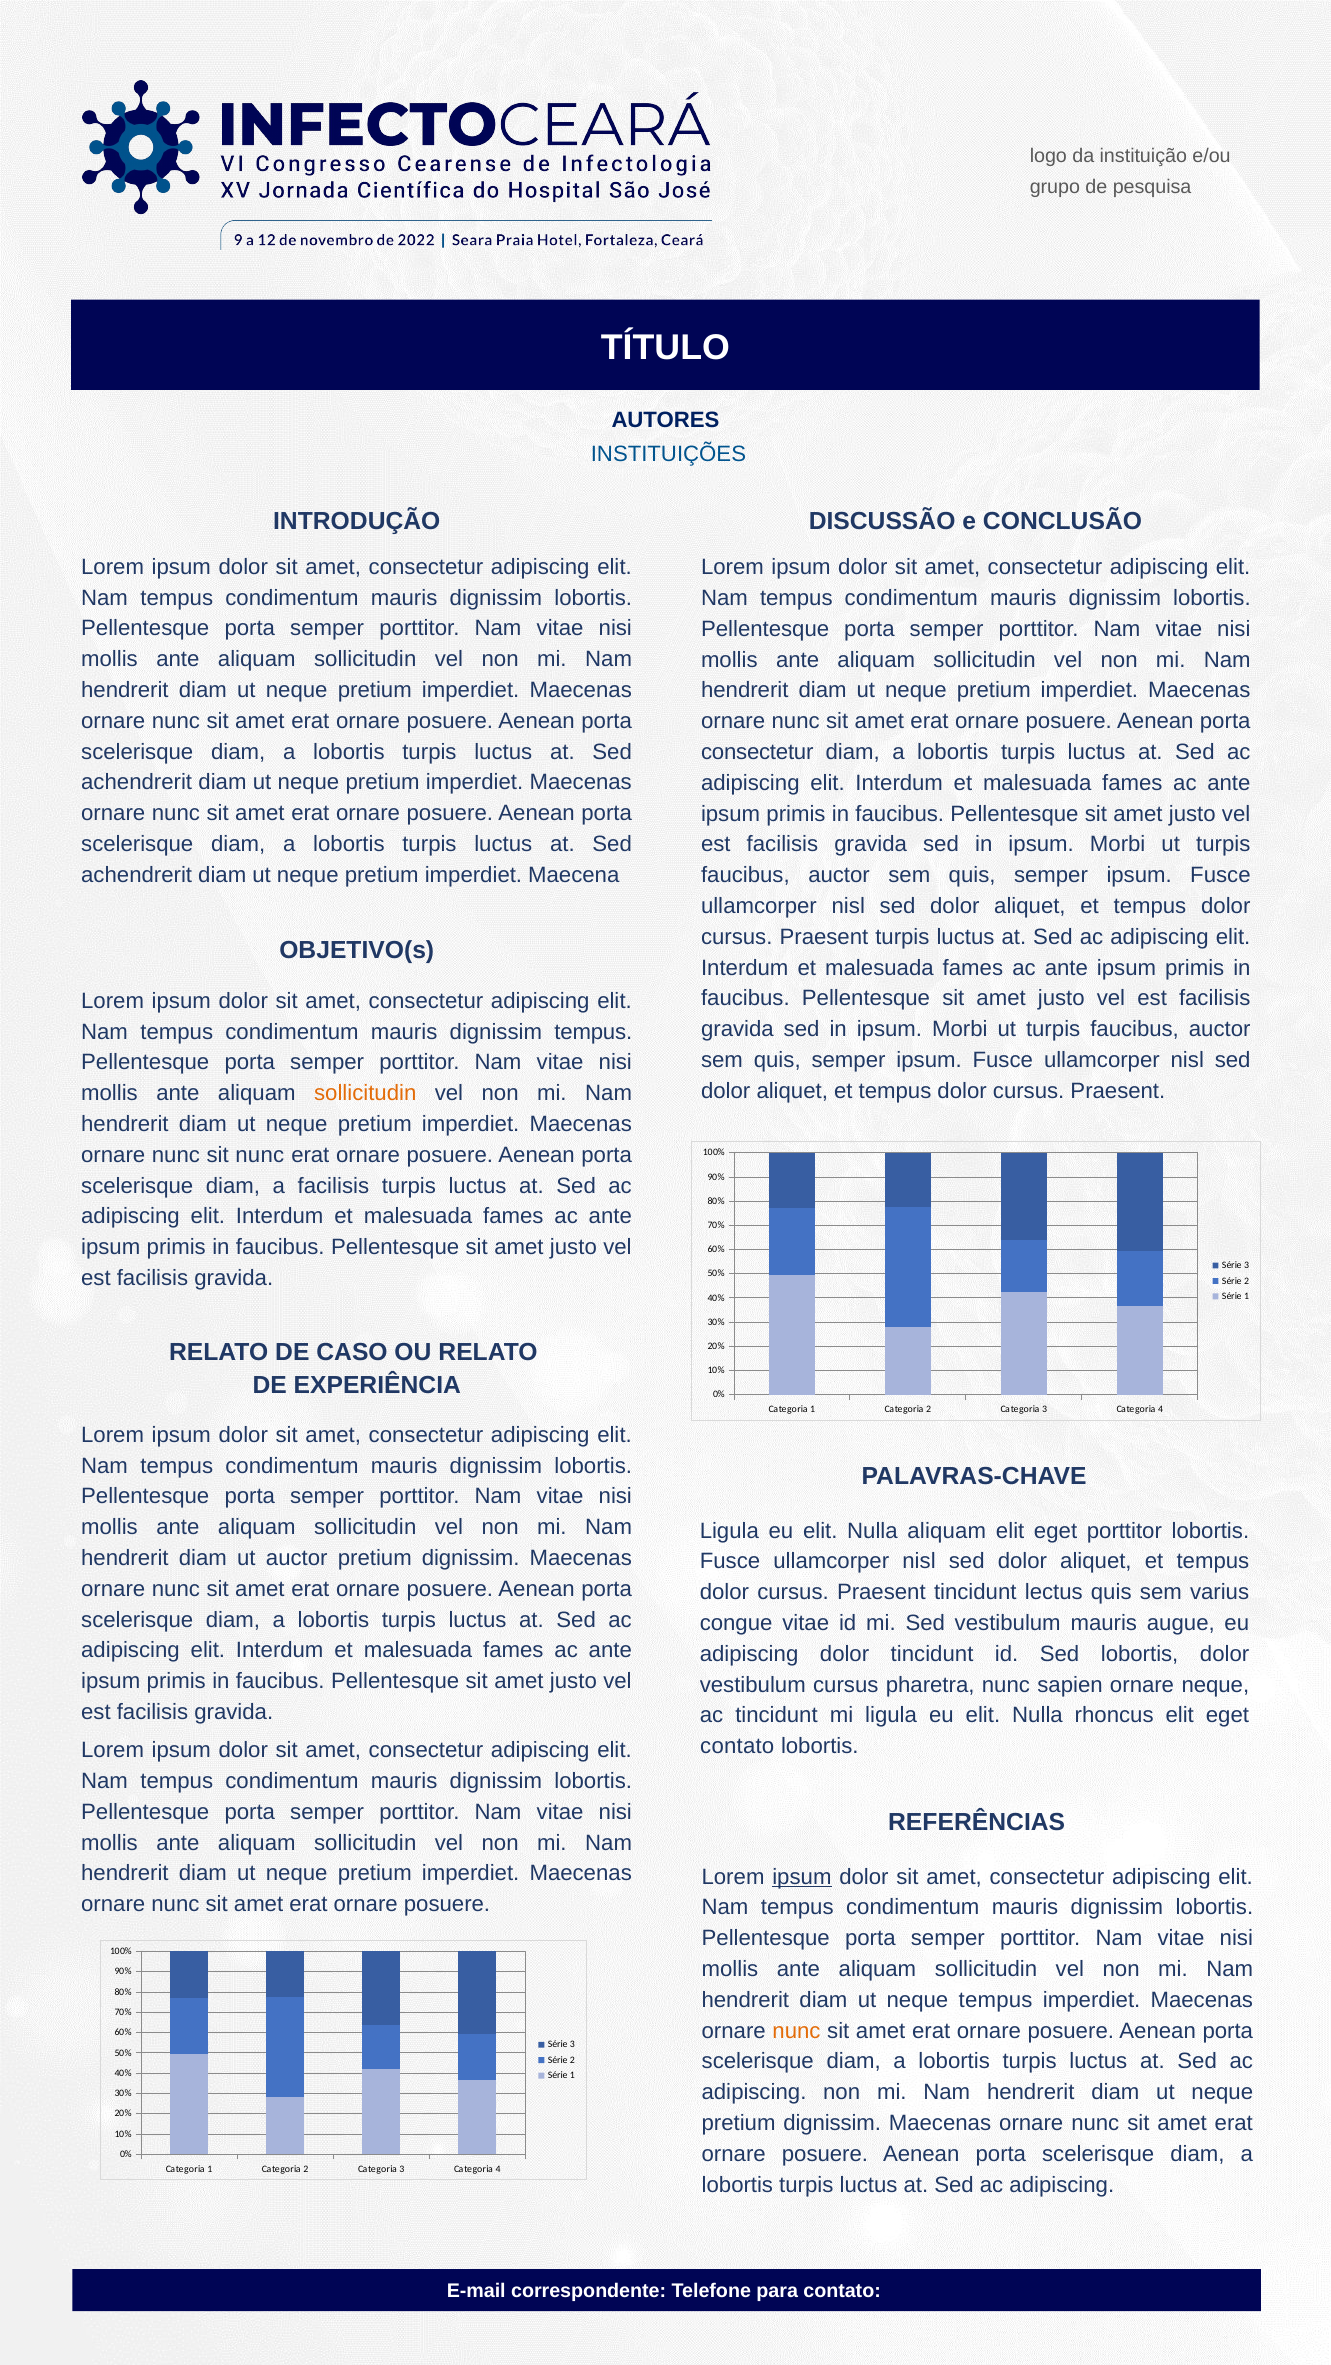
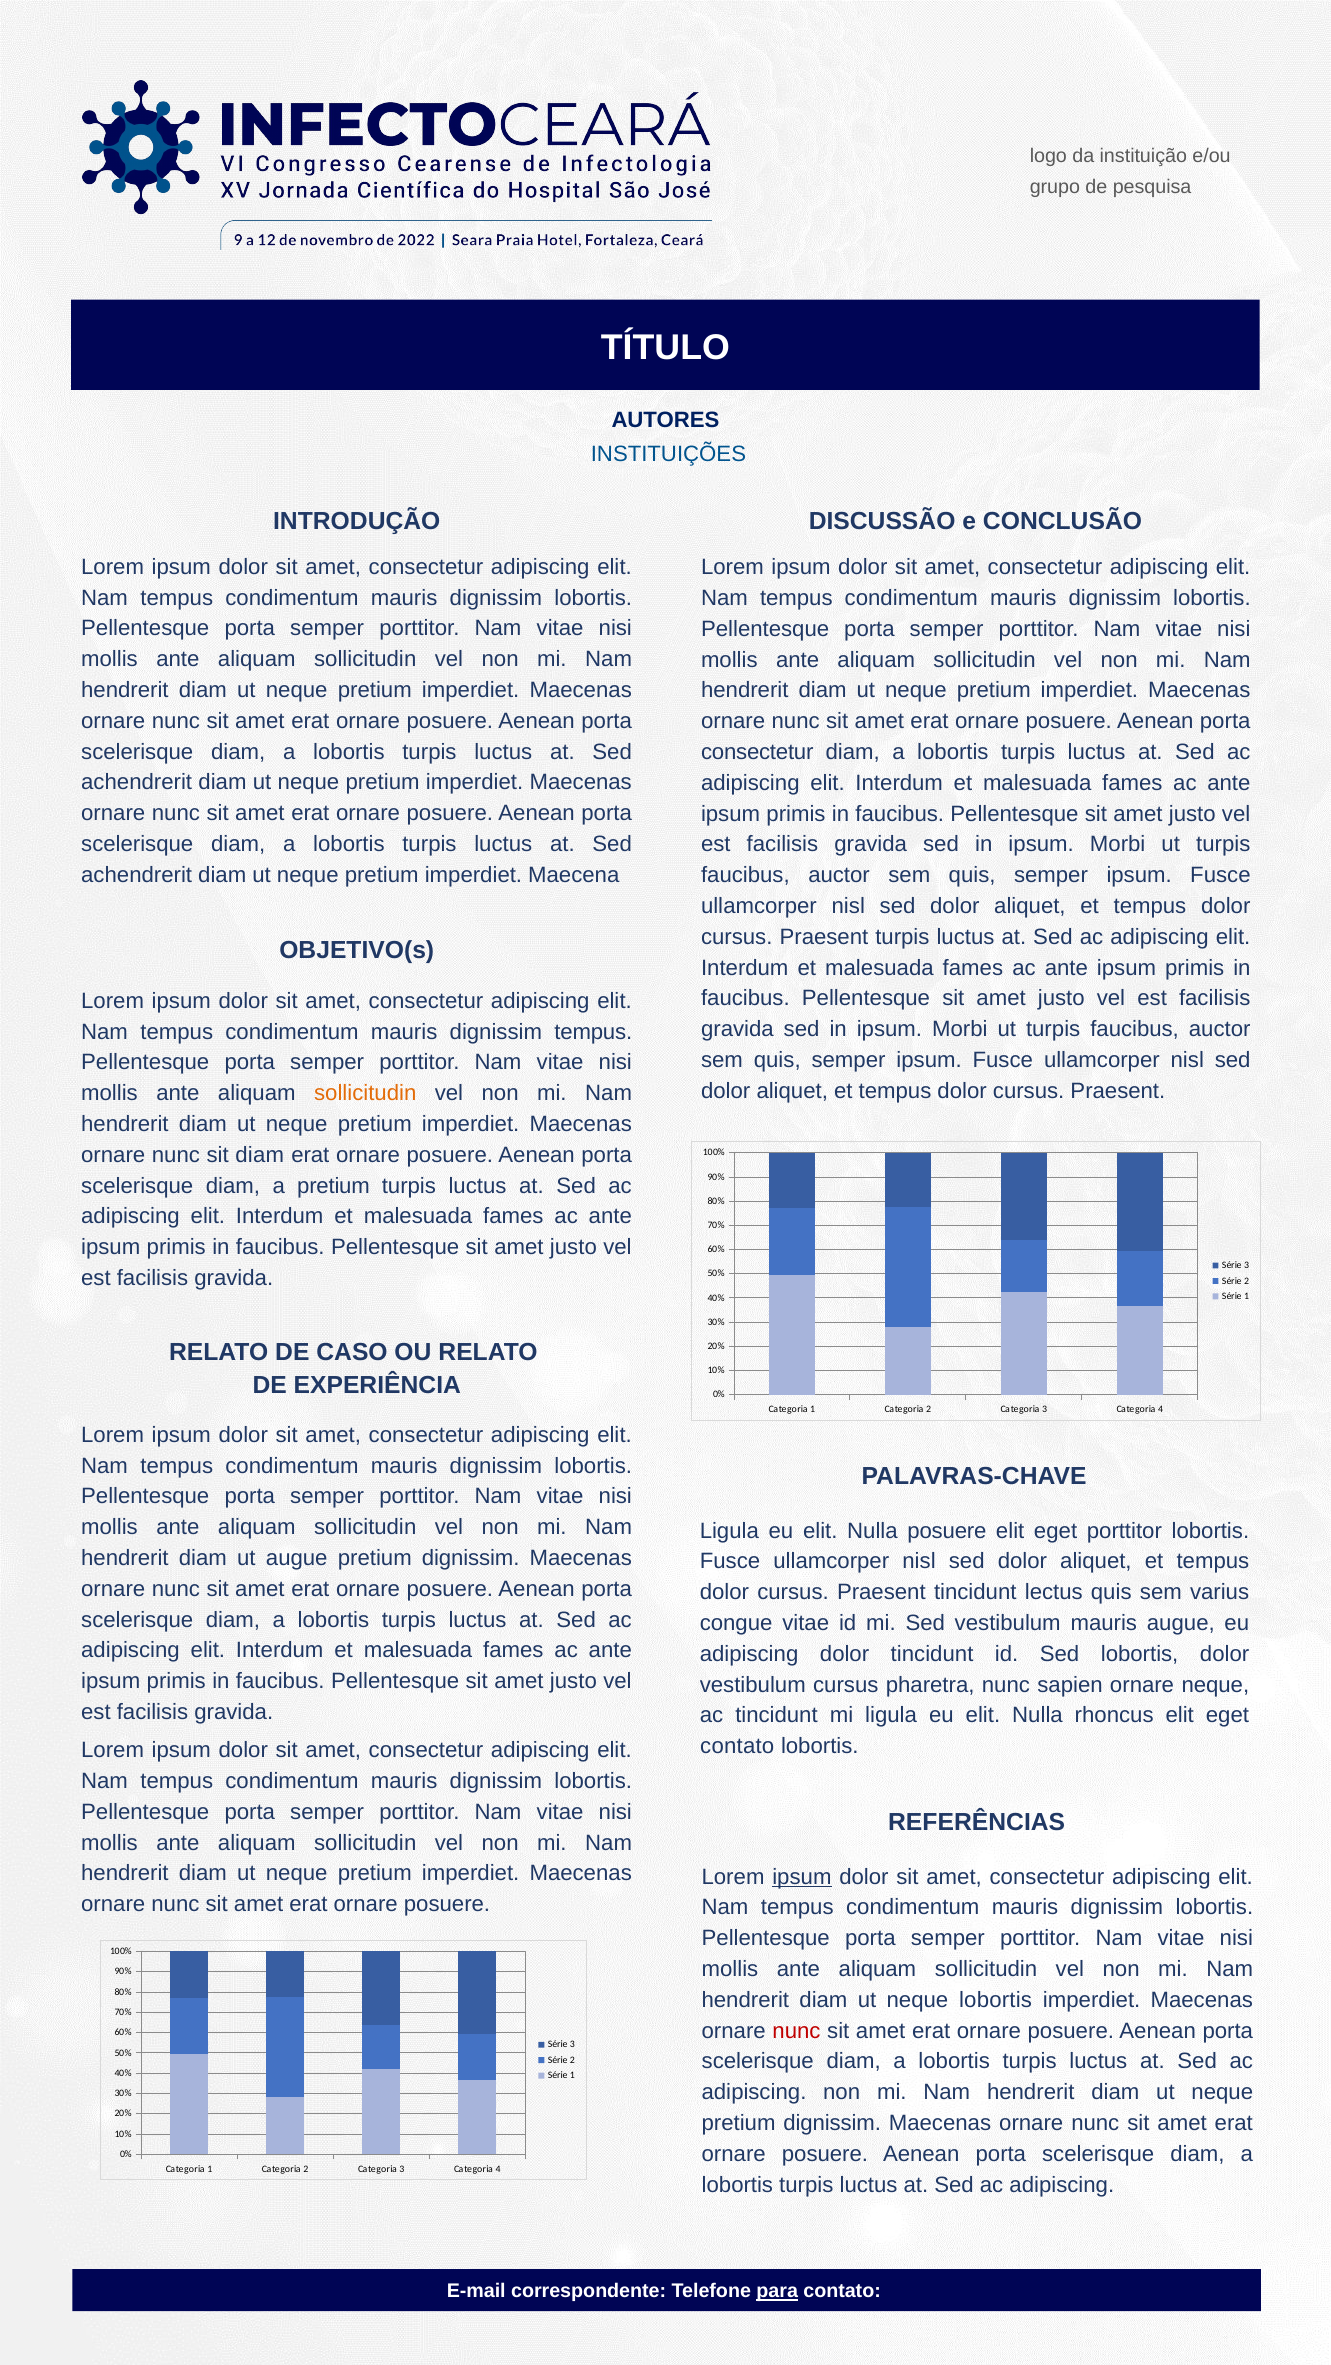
sit nunc: nunc -> diam
a facilisis: facilisis -> pretium
Nulla aliquam: aliquam -> posuere
ut auctor: auctor -> augue
neque tempus: tempus -> lobortis
nunc at (796, 2032) colour: orange -> red
para underline: none -> present
